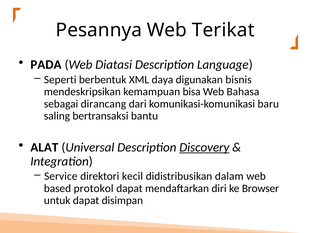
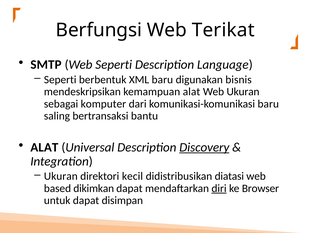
Pesannya: Pesannya -> Berfungsi
PADA: PADA -> SMTP
Web Diatasi: Diatasi -> Seperti
XML daya: daya -> baru
kemampuan bisa: bisa -> alat
Web Bahasa: Bahasa -> Ukuran
dirancang: dirancang -> komputer
Service at (61, 176): Service -> Ukuran
dalam: dalam -> diatasi
protokol: protokol -> dikimkan
diri underline: none -> present
